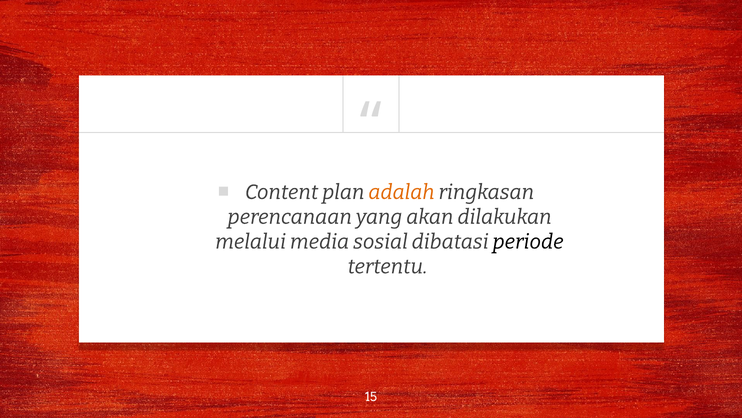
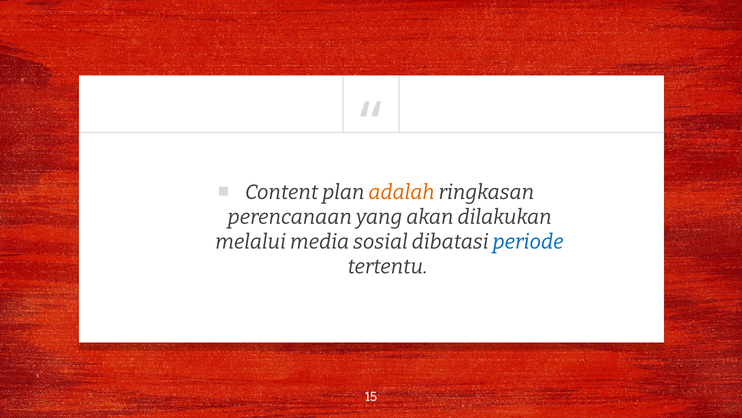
periode colour: black -> blue
